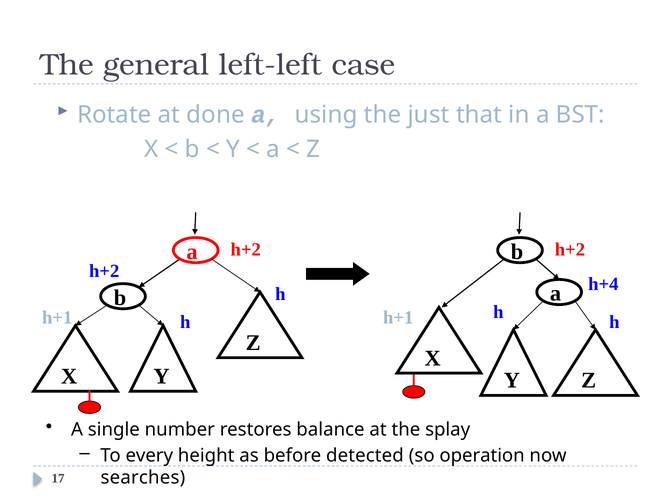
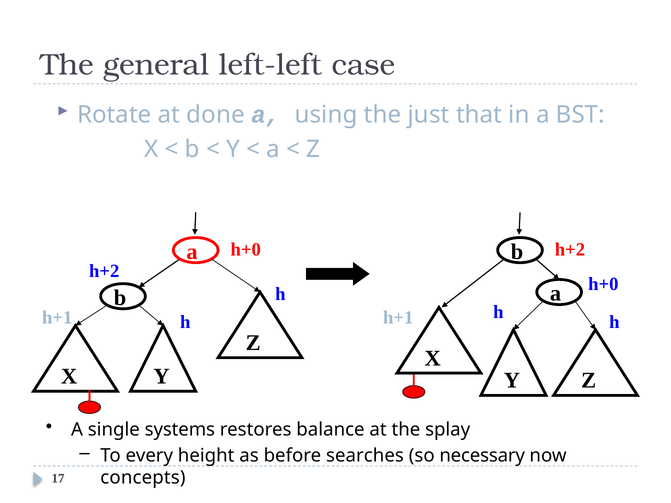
h+2 at (246, 249): h+2 -> h+0
h+4 at (603, 284): h+4 -> h+0
number: number -> systems
detected: detected -> searches
operation: operation -> necessary
searches: searches -> concepts
